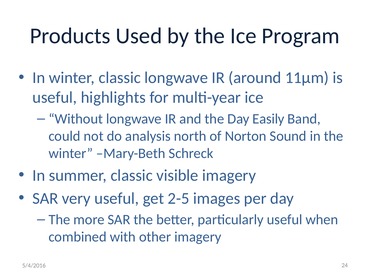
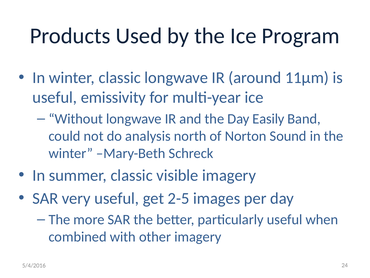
highlights: highlights -> emissivity
